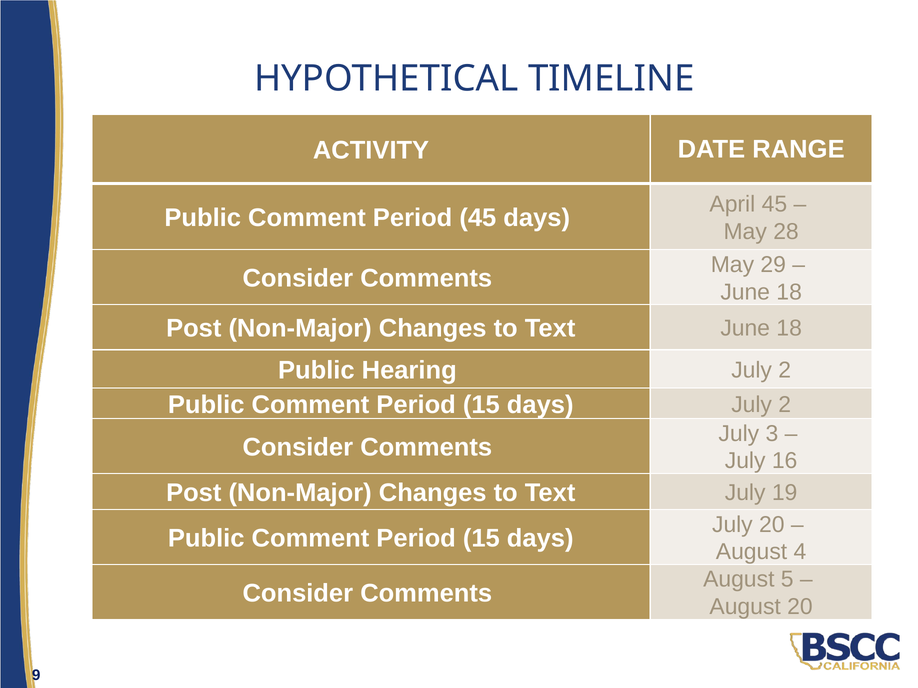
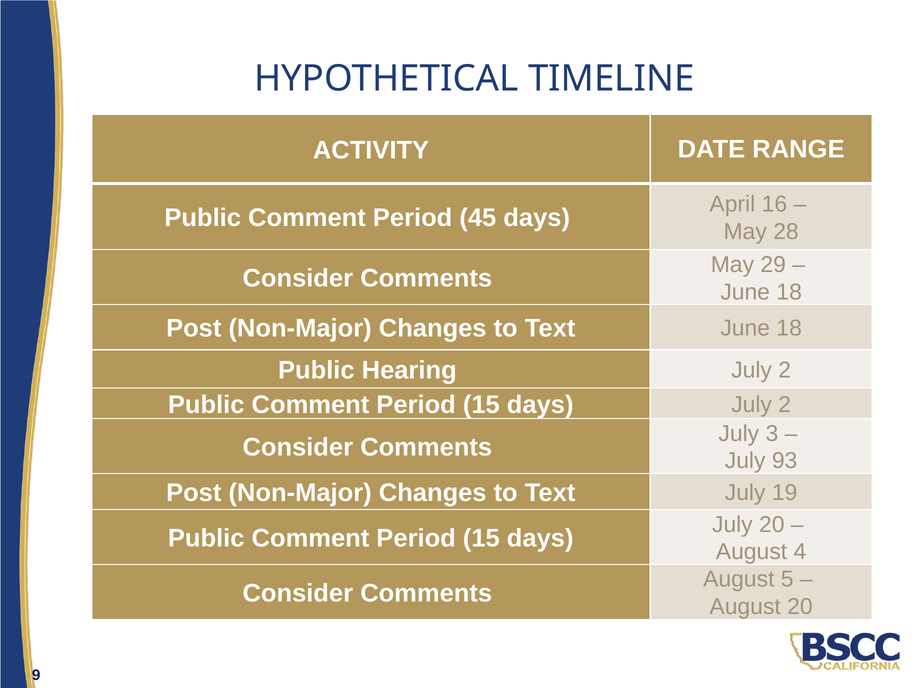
April 45: 45 -> 16
16: 16 -> 93
